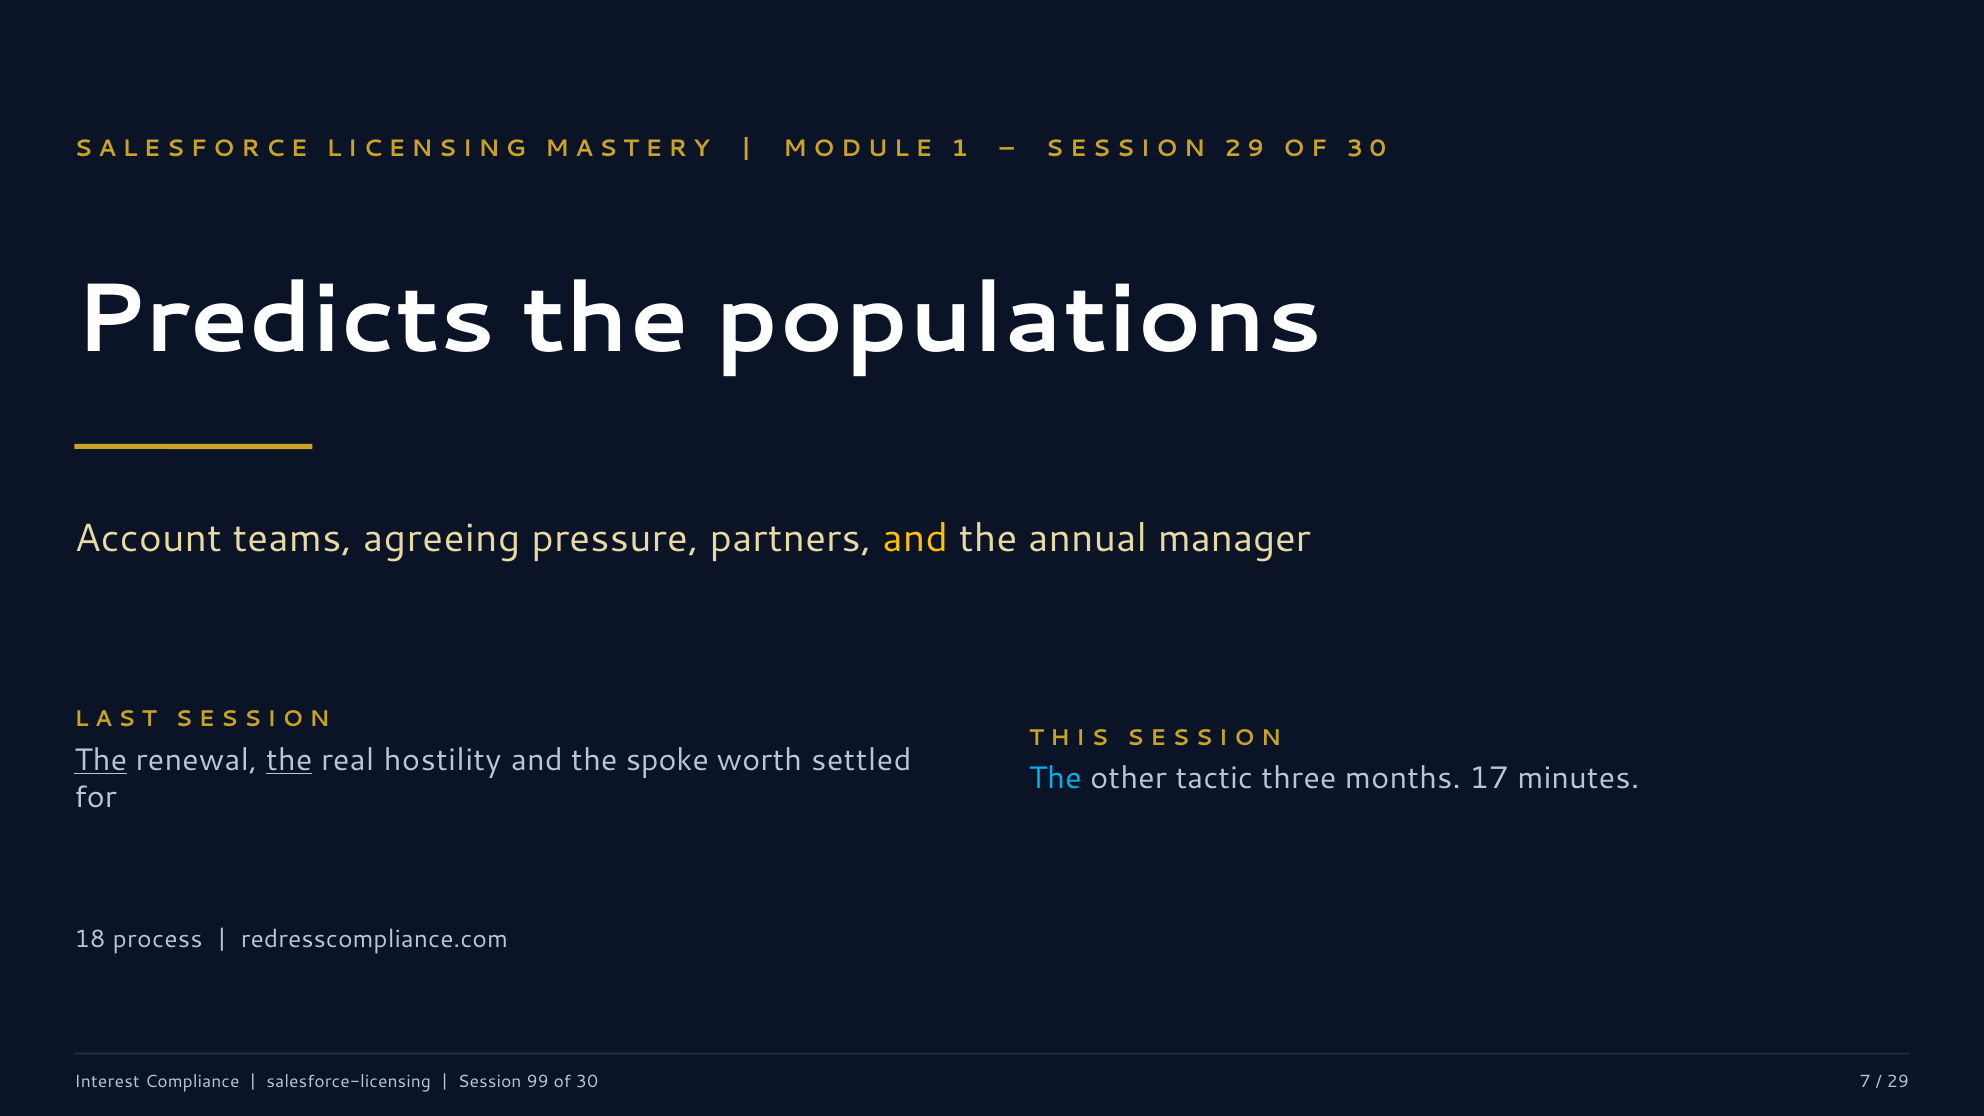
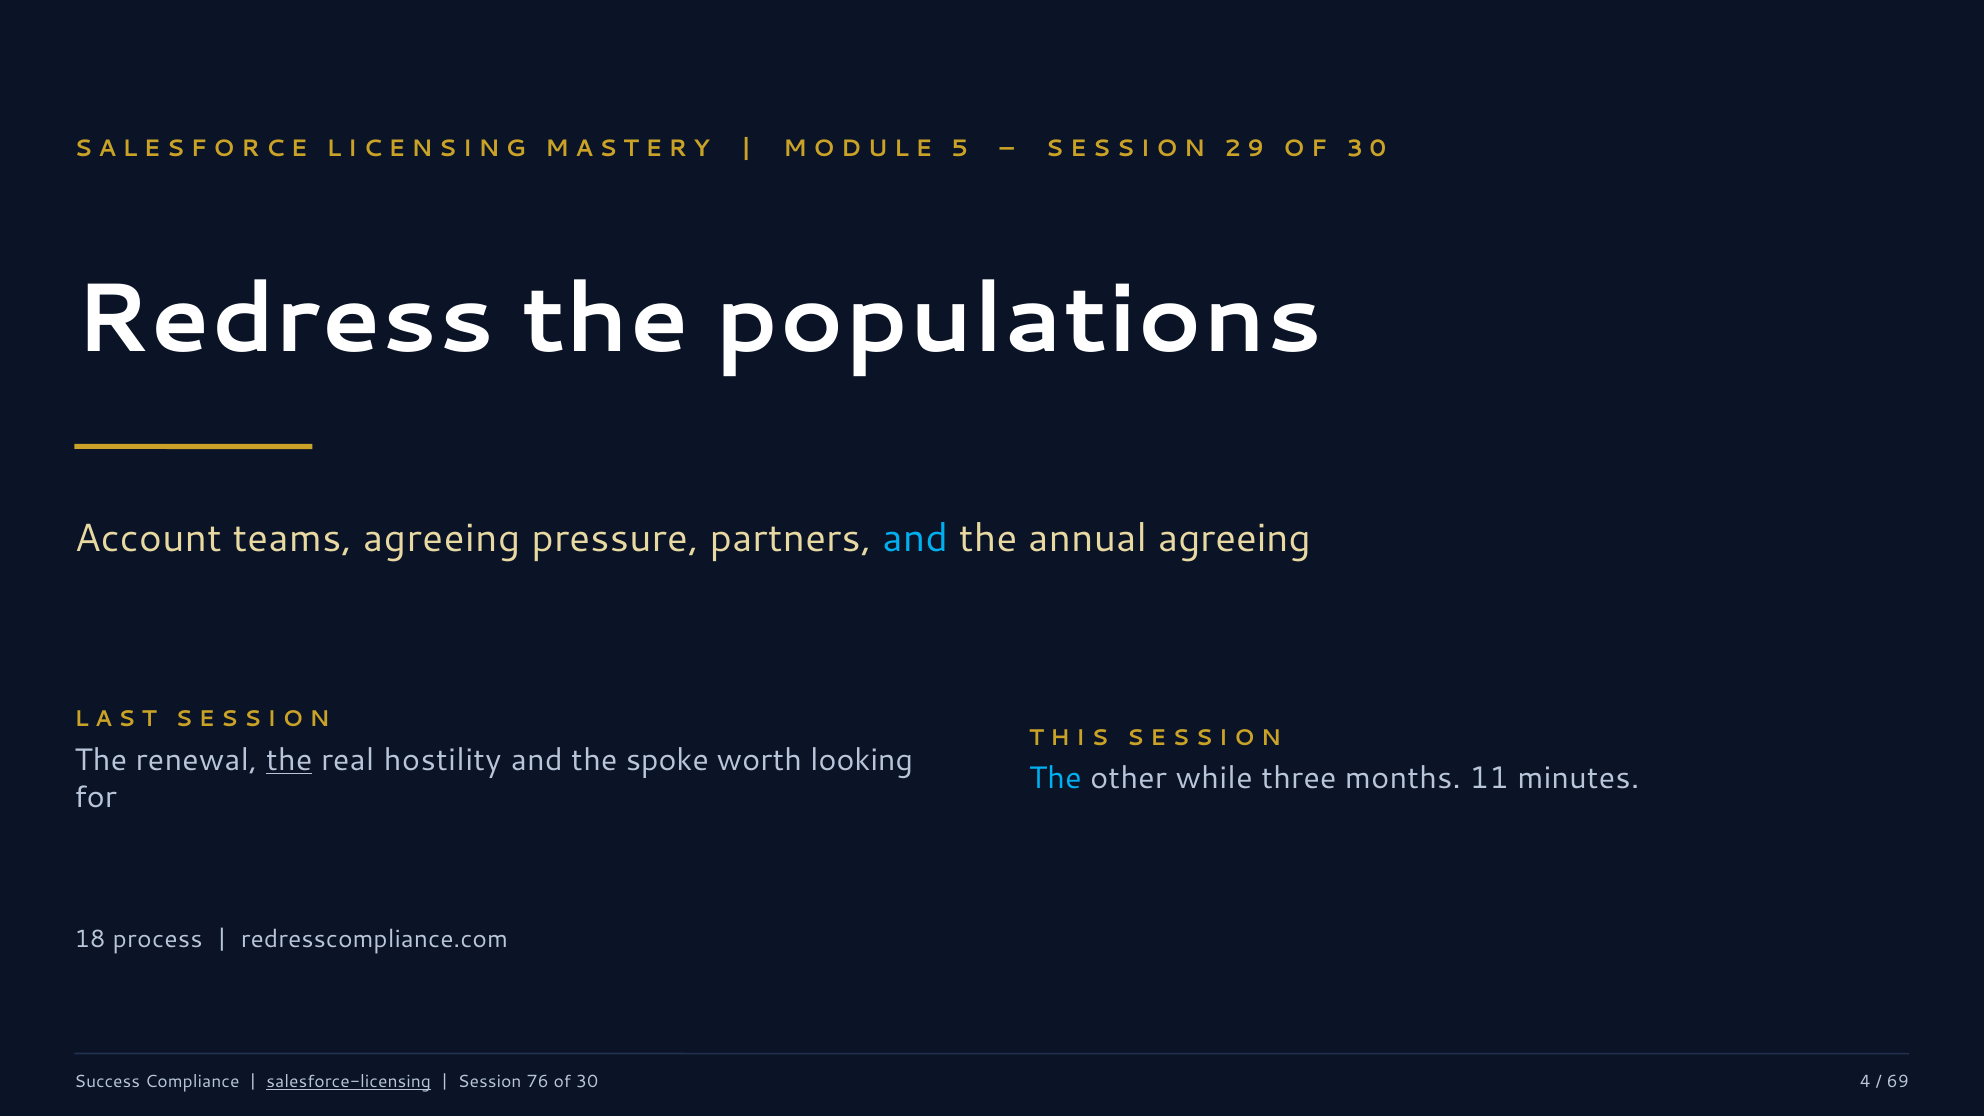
1: 1 -> 5
Predicts: Predicts -> Redress
and at (915, 538) colour: yellow -> light blue
annual manager: manager -> agreeing
The at (101, 760) underline: present -> none
settled: settled -> looking
tactic: tactic -> while
17: 17 -> 11
Interest: Interest -> Success
salesforce-licensing underline: none -> present
99: 99 -> 76
7: 7 -> 4
29: 29 -> 69
